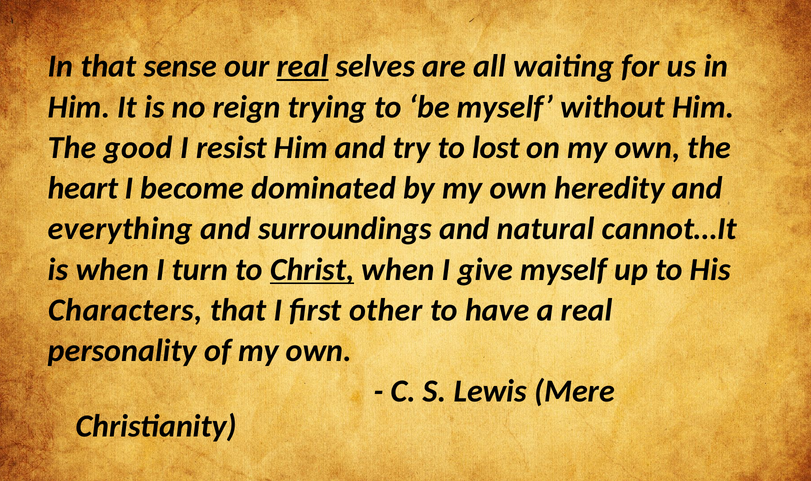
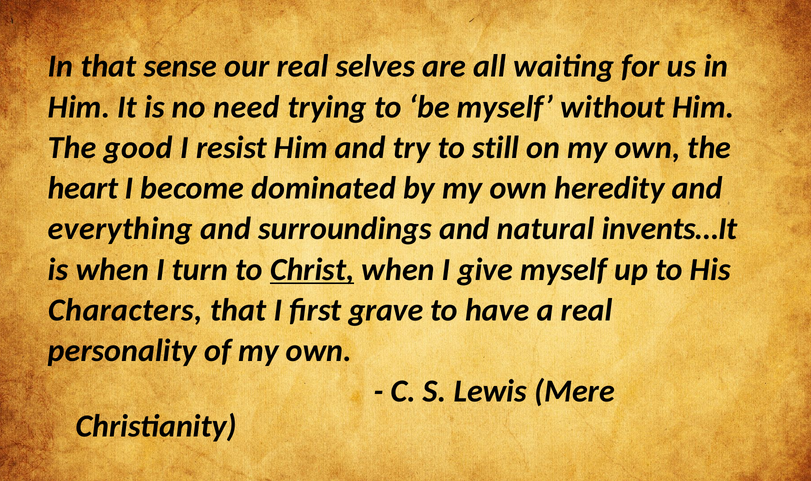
real at (303, 66) underline: present -> none
reign: reign -> need
lost: lost -> still
cannot…It: cannot…It -> invents…It
other: other -> grave
